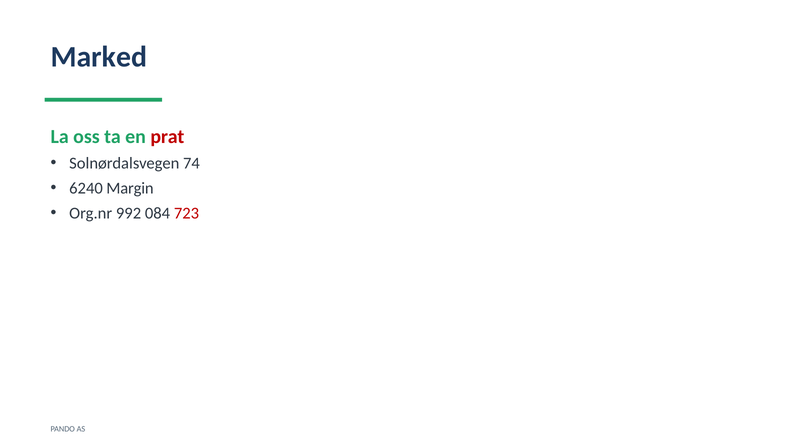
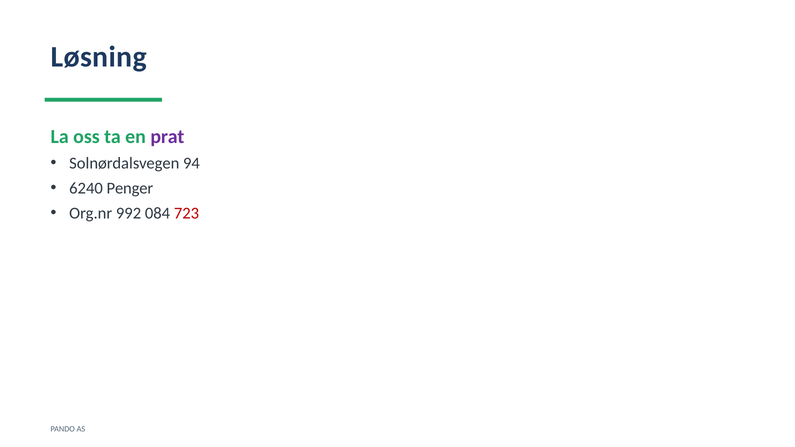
Marked: Marked -> Løsning
prat colour: red -> purple
74: 74 -> 94
Margin: Margin -> Penger
